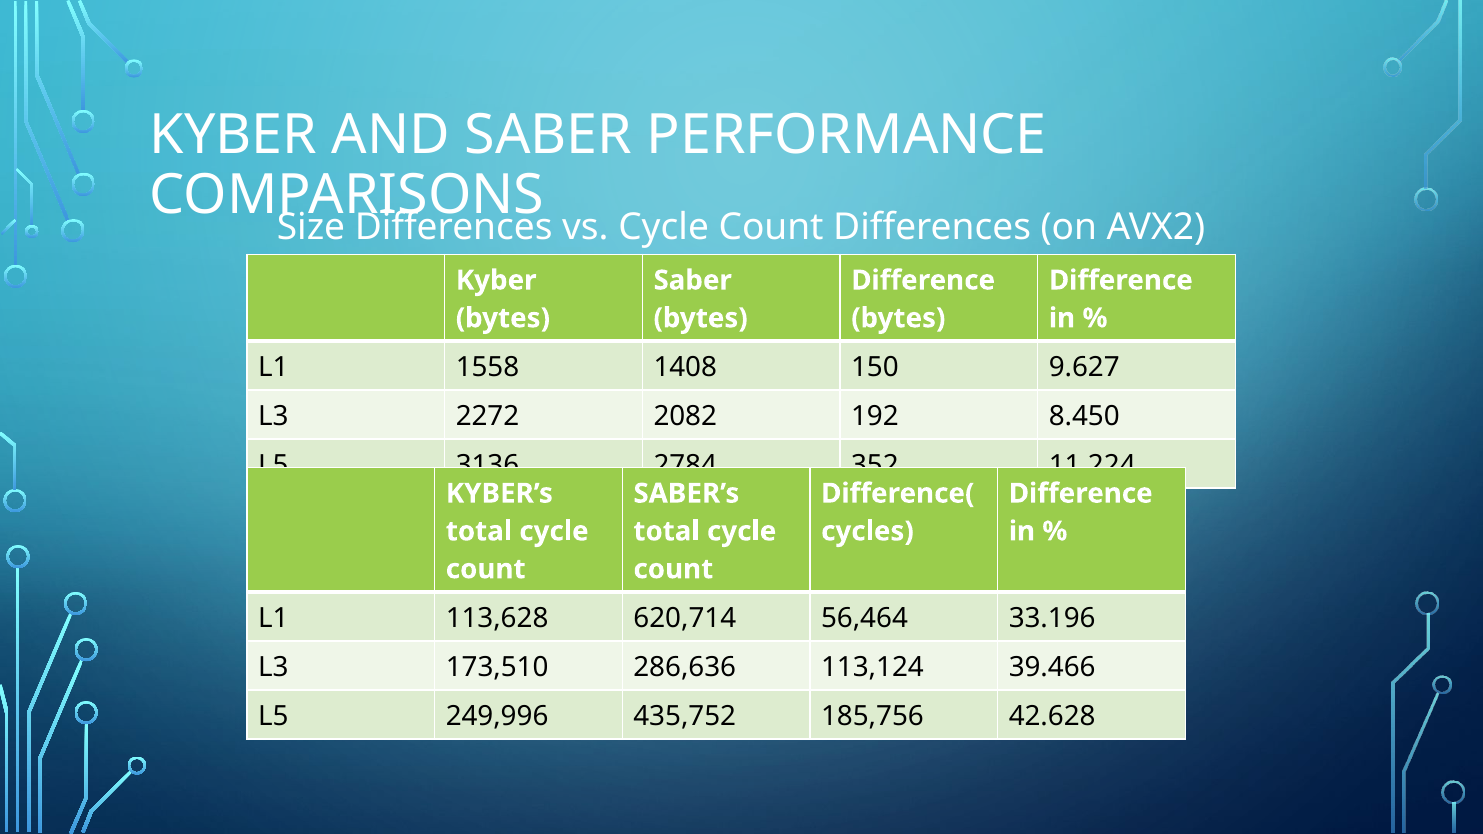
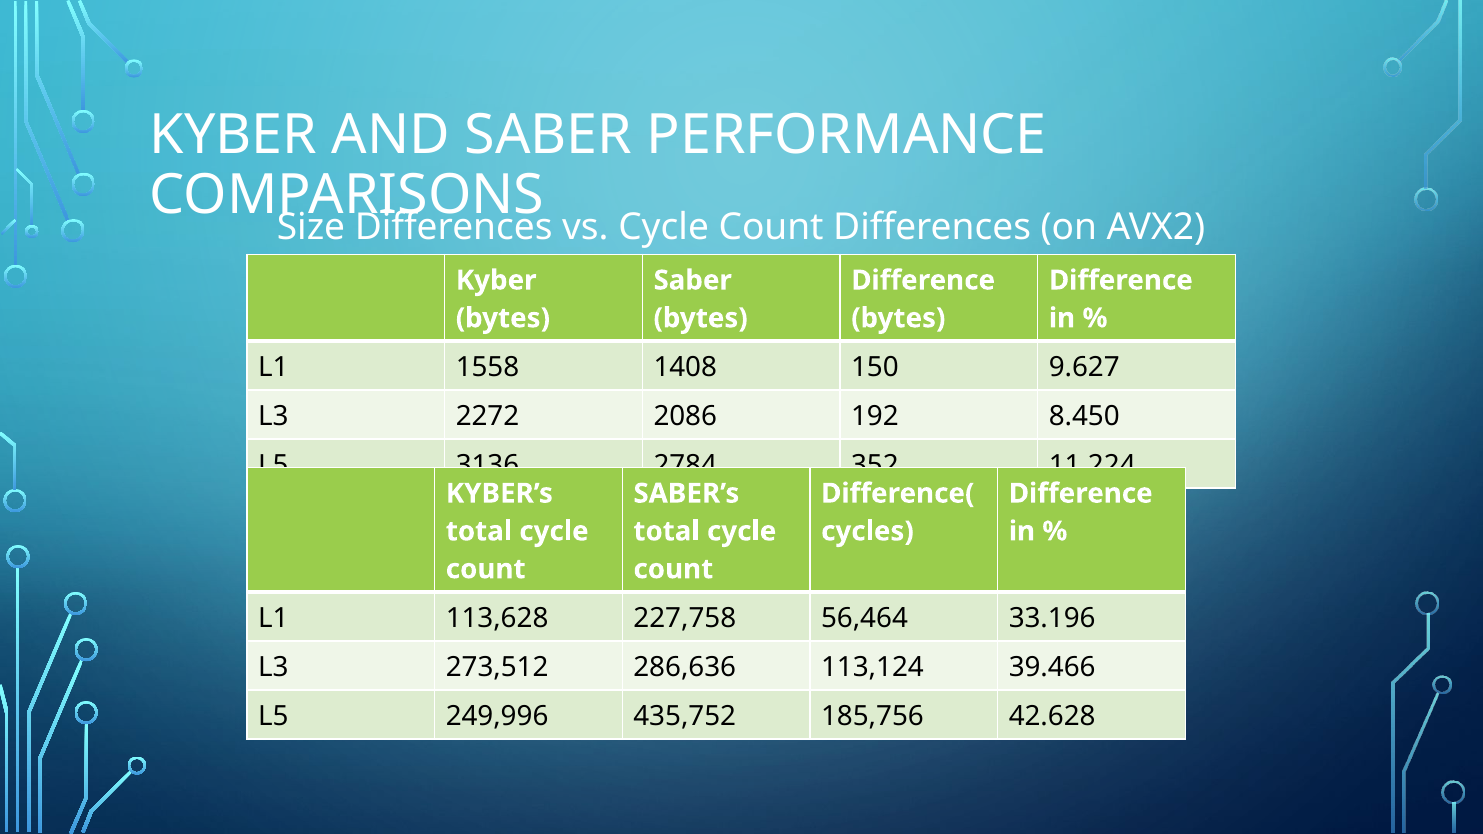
2082: 2082 -> 2086
620,714: 620,714 -> 227,758
173,510: 173,510 -> 273,512
